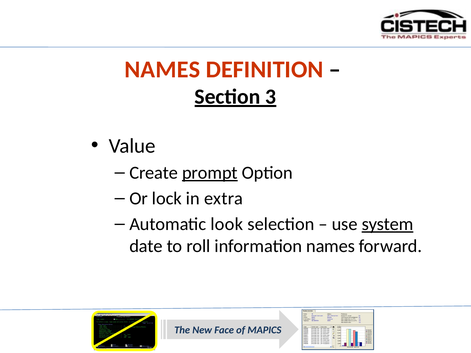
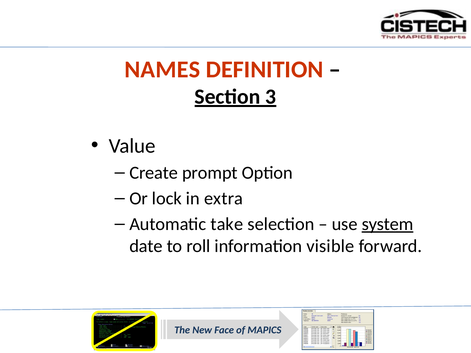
prompt underline: present -> none
look: look -> take
information names: names -> visible
